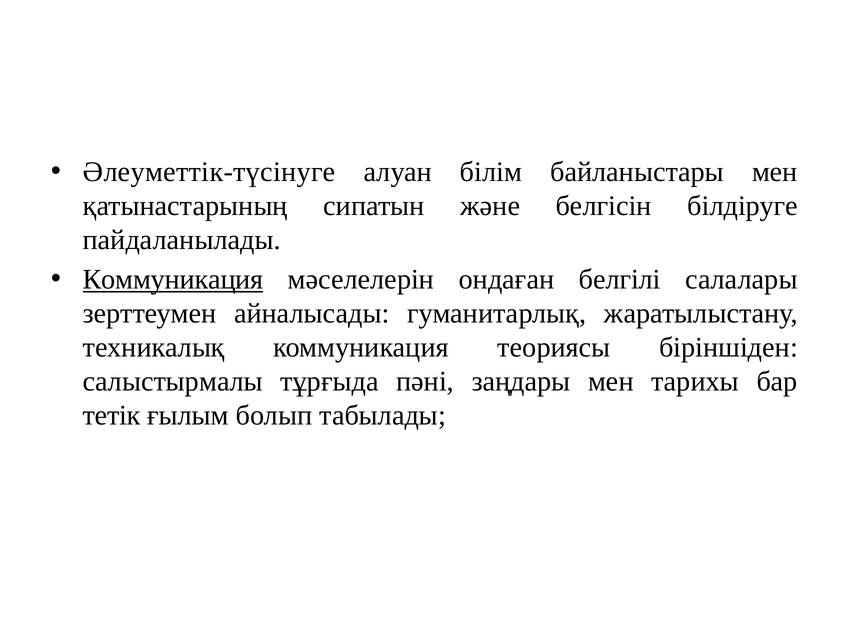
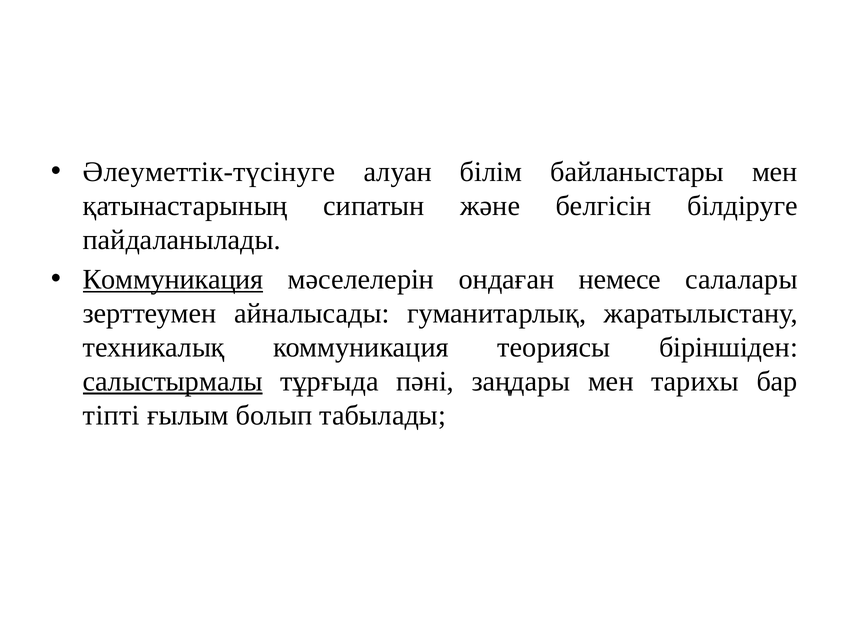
белгілі: белгілі -> немесе
салыстырмалы underline: none -> present
тетік: тетік -> тіпті
